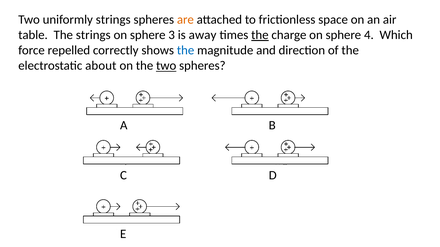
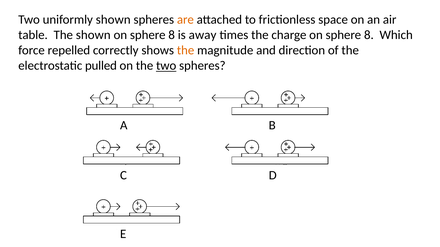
uniformly strings: strings -> shown
The strings: strings -> shown
3 at (172, 35): 3 -> 8
the at (260, 35) underline: present -> none
charge on sphere 4: 4 -> 8
the at (186, 50) colour: blue -> orange
about: about -> pulled
